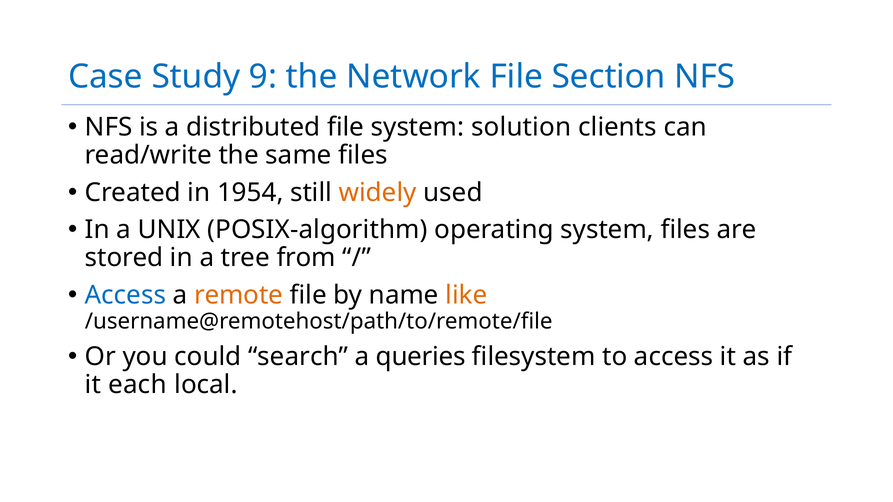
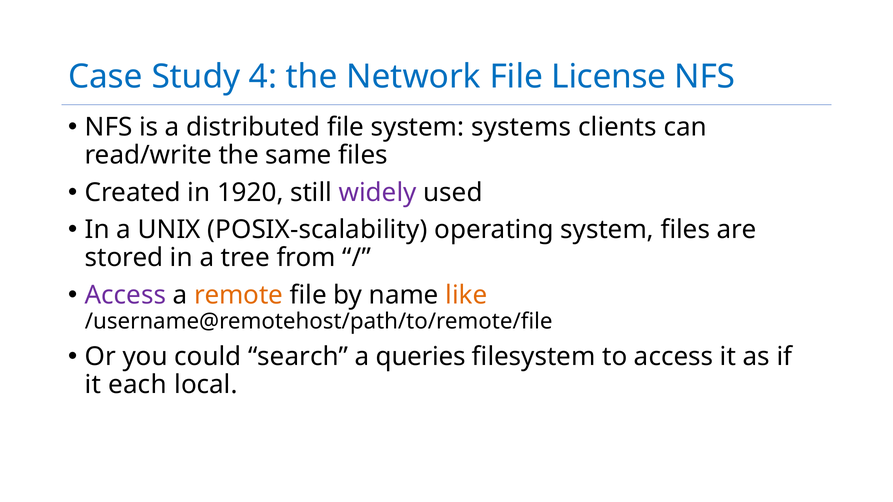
9: 9 -> 4
Section: Section -> License
solution: solution -> systems
1954: 1954 -> 1920
widely colour: orange -> purple
POSIX-algorithm: POSIX-algorithm -> POSIX-scalability
Access at (125, 295) colour: blue -> purple
